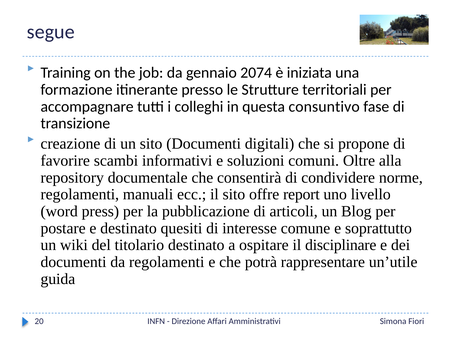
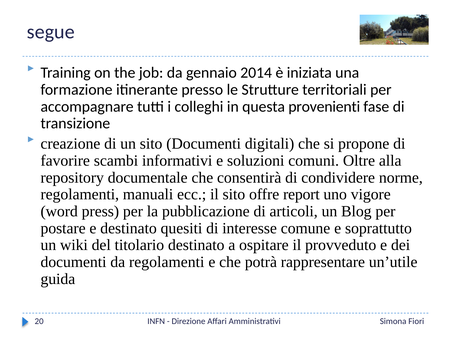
2074: 2074 -> 2014
consuntivo: consuntivo -> provenienti
livello: livello -> vigore
disciplinare: disciplinare -> provveduto
